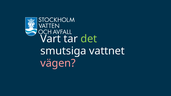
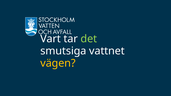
vägen colour: pink -> yellow
